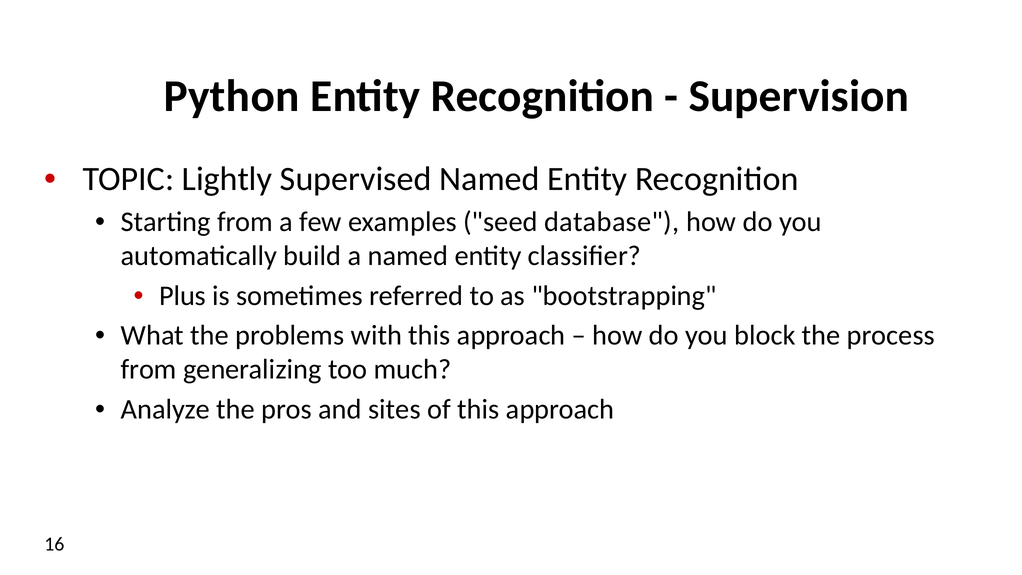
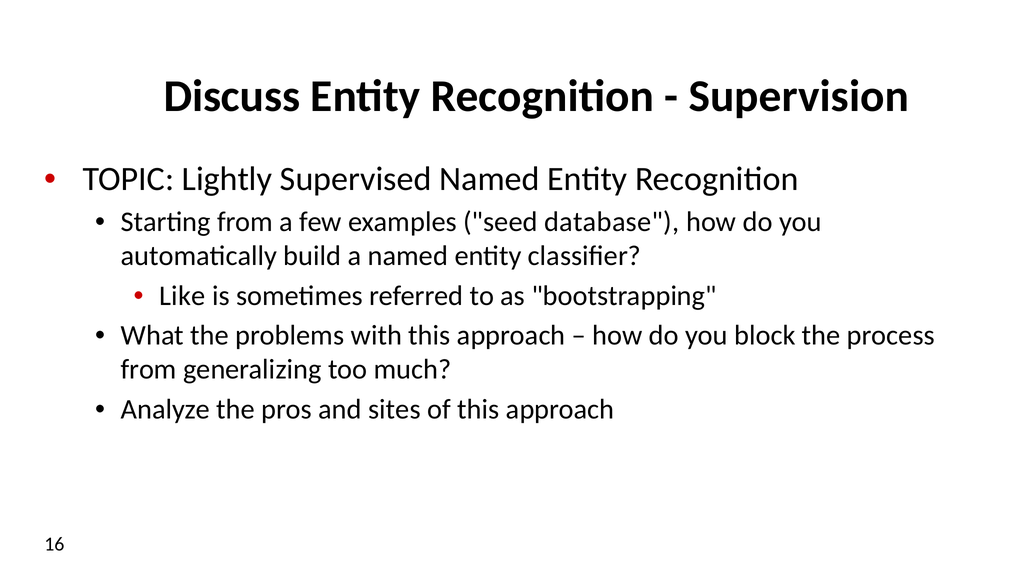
Python: Python -> Discuss
Plus: Plus -> Like
